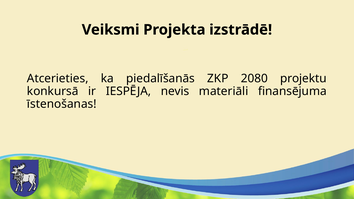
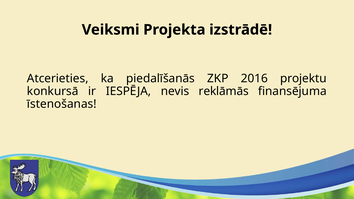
2080: 2080 -> 2016
materiāli: materiāli -> reklāmās
